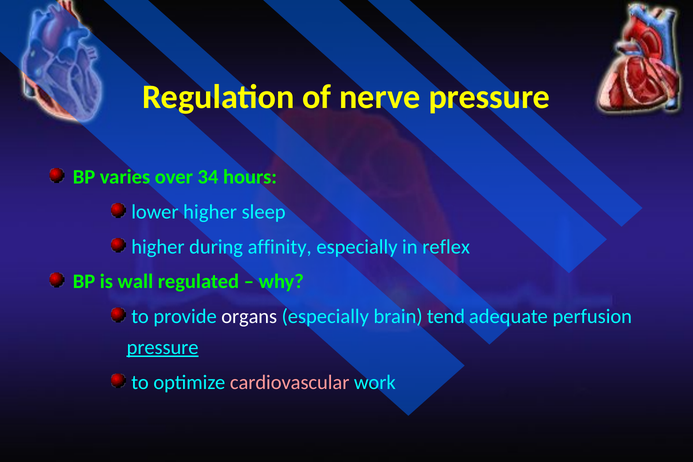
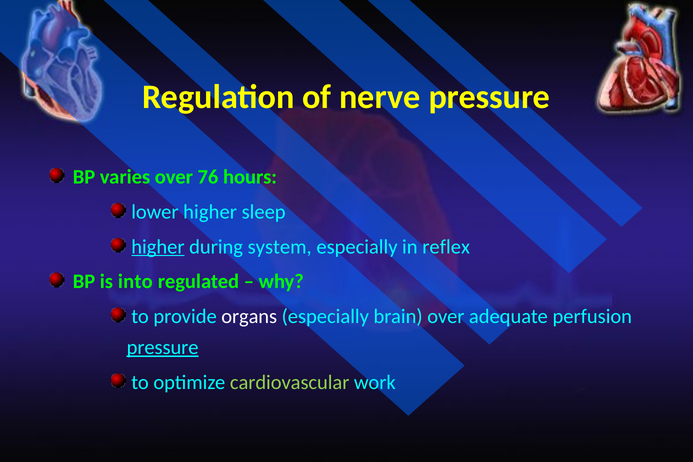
34: 34 -> 76
higher at (158, 247) underline: none -> present
affinity: affinity -> system
wall: wall -> into
brain tend: tend -> over
cardiovascular colour: pink -> light green
